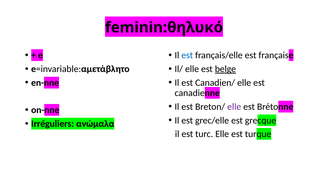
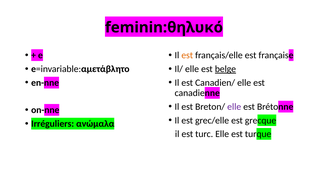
est at (187, 55) colour: blue -> orange
